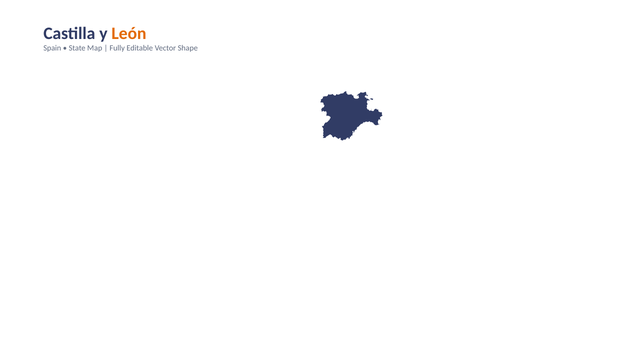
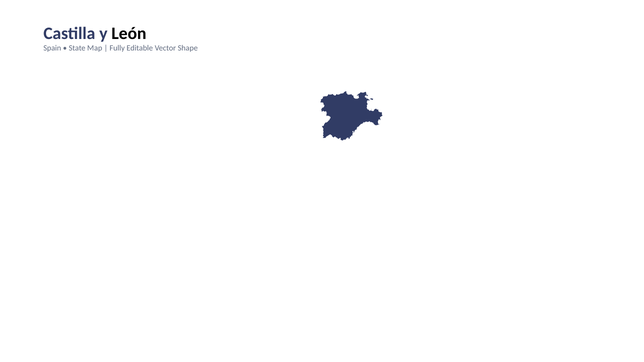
León colour: orange -> black
